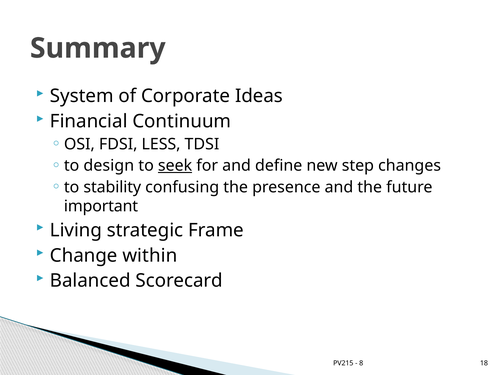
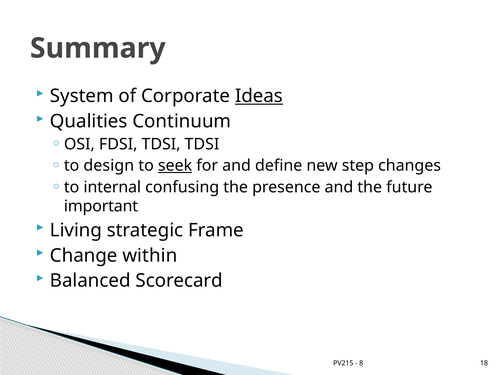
Ideas underline: none -> present
Financial: Financial -> Qualities
FDSI LESS: LESS -> TDSI
stability: stability -> internal
